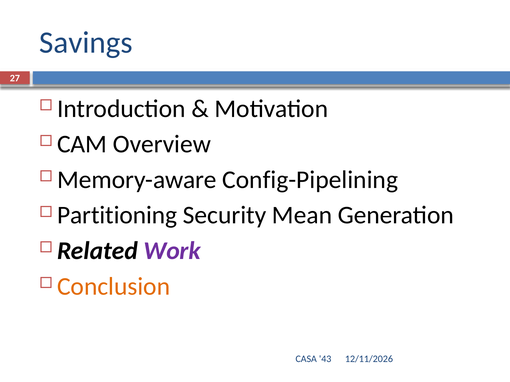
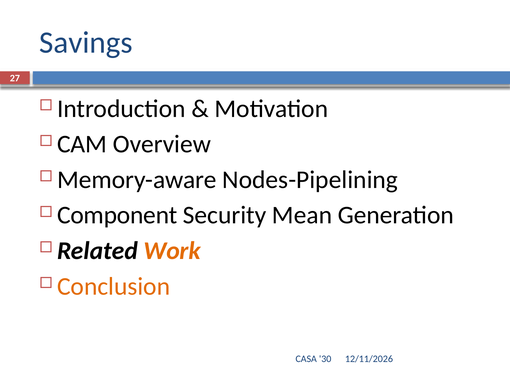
Config-Pipelining: Config-Pipelining -> Nodes-Pipelining
Partitioning: Partitioning -> Component
Work colour: purple -> orange
43: 43 -> 30
